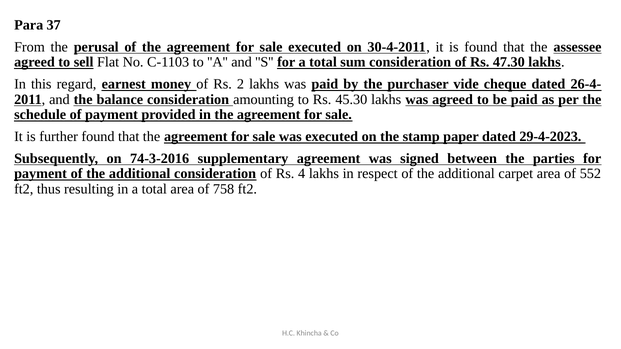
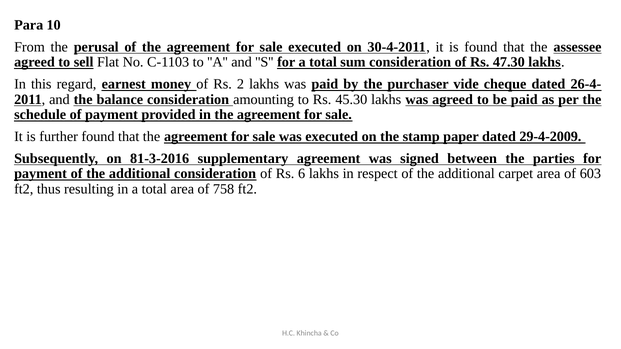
37: 37 -> 10
29-4-2023: 29-4-2023 -> 29-4-2009
74-3-2016: 74-3-2016 -> 81-3-2016
4: 4 -> 6
552: 552 -> 603
